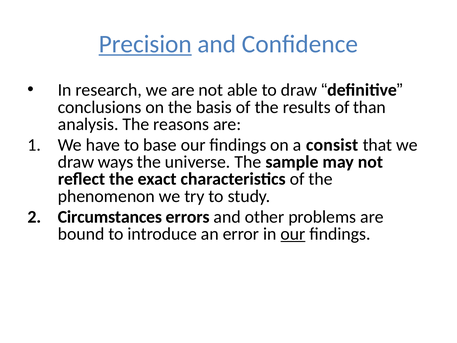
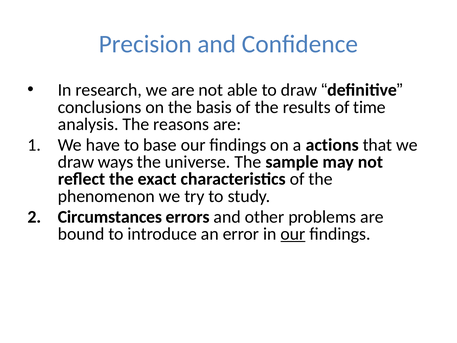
Precision underline: present -> none
than: than -> time
consist: consist -> actions
